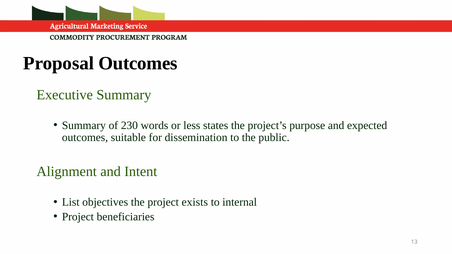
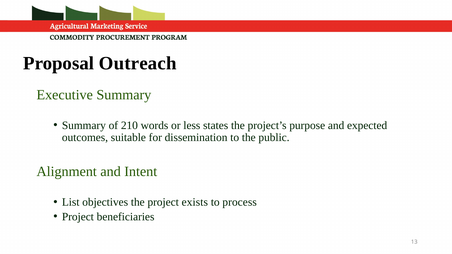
Proposal Outcomes: Outcomes -> Outreach
230: 230 -> 210
internal: internal -> process
